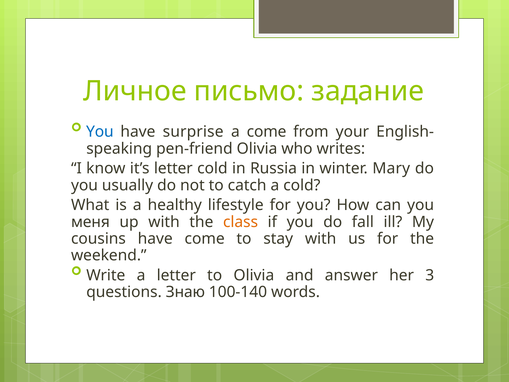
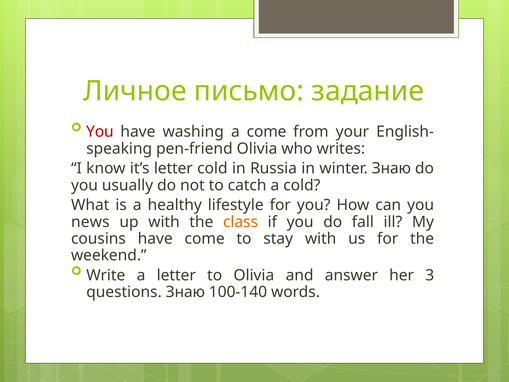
You at (100, 132) colour: blue -> red
surprise: surprise -> washing
winter Mary: Mary -> Знаю
меня: меня -> news
